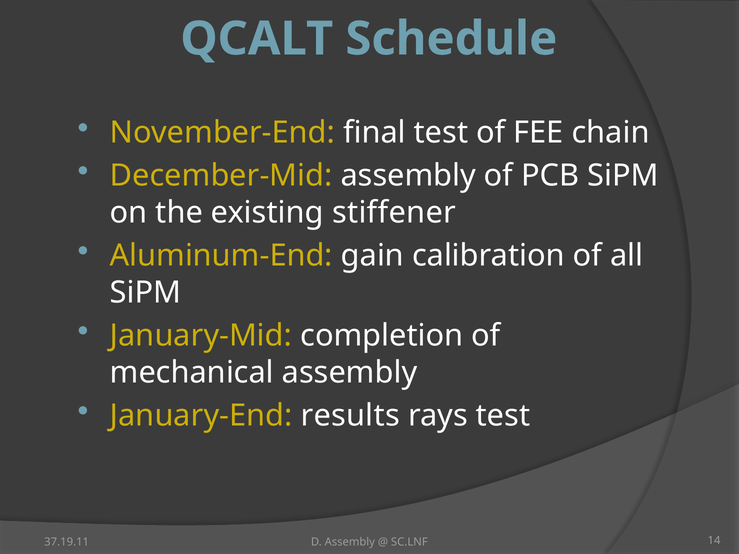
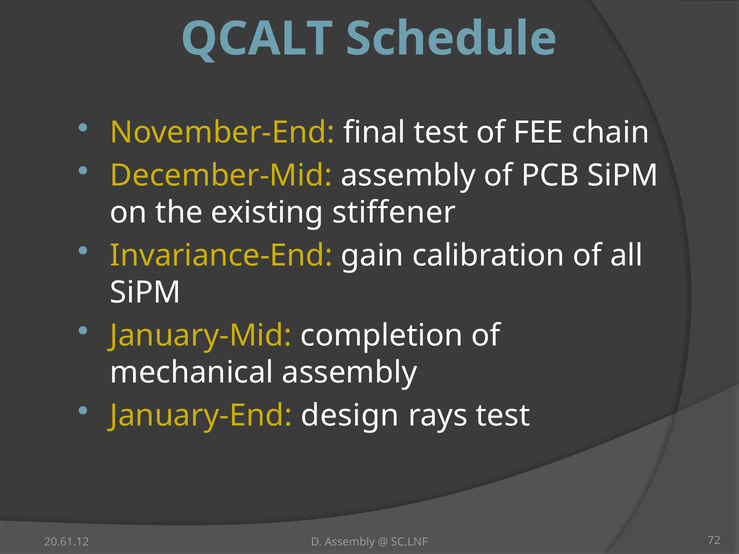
Aluminum-End: Aluminum-End -> Invariance-End
results: results -> design
37.19.11: 37.19.11 -> 20.61.12
14: 14 -> 72
